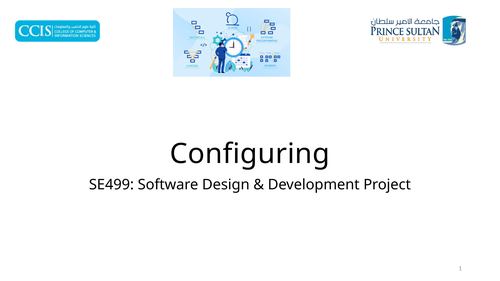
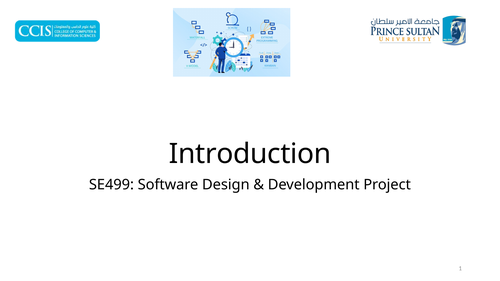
Configuring: Configuring -> Introduction
